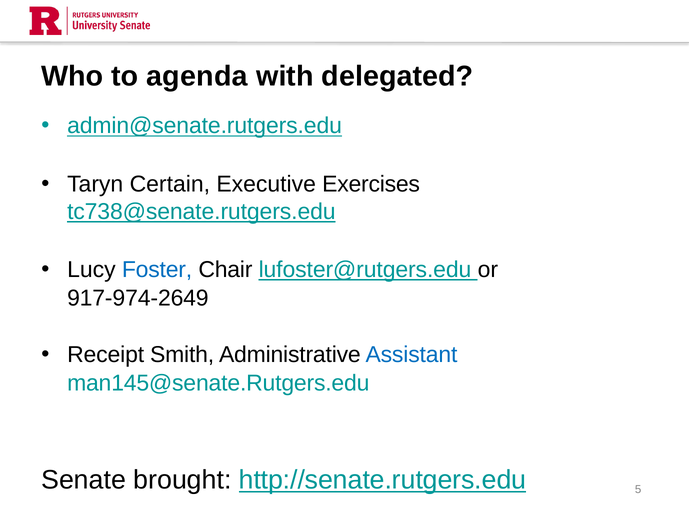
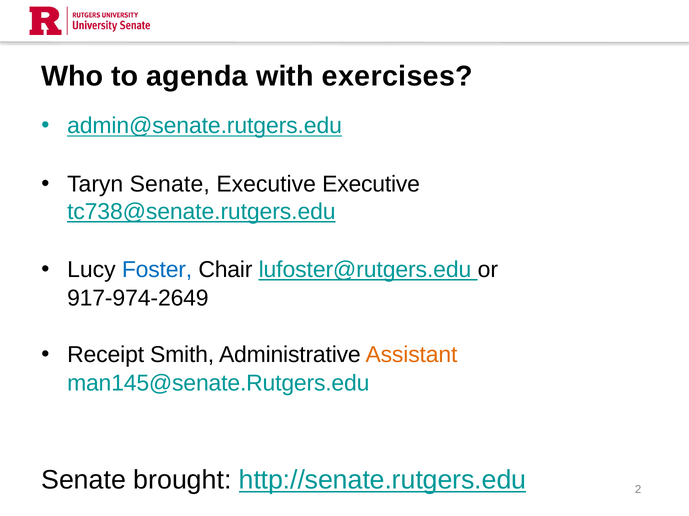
delegated: delegated -> exercises
Taryn Certain: Certain -> Senate
Executive Exercises: Exercises -> Executive
Assistant colour: blue -> orange
5: 5 -> 2
